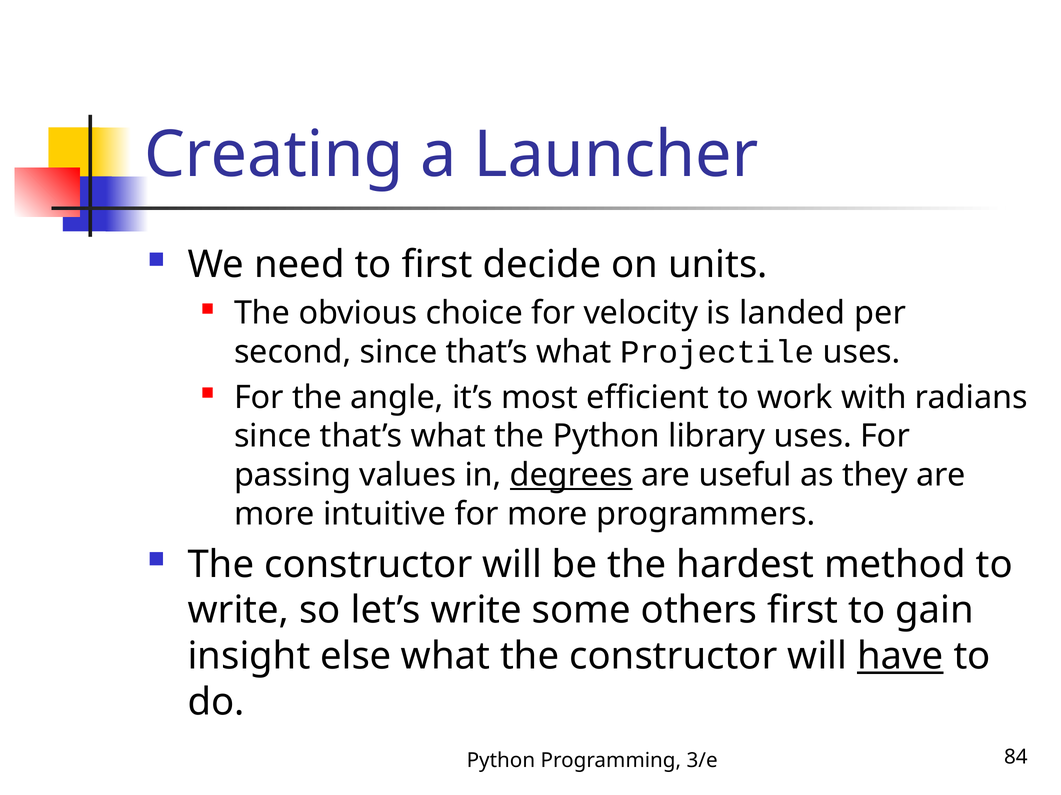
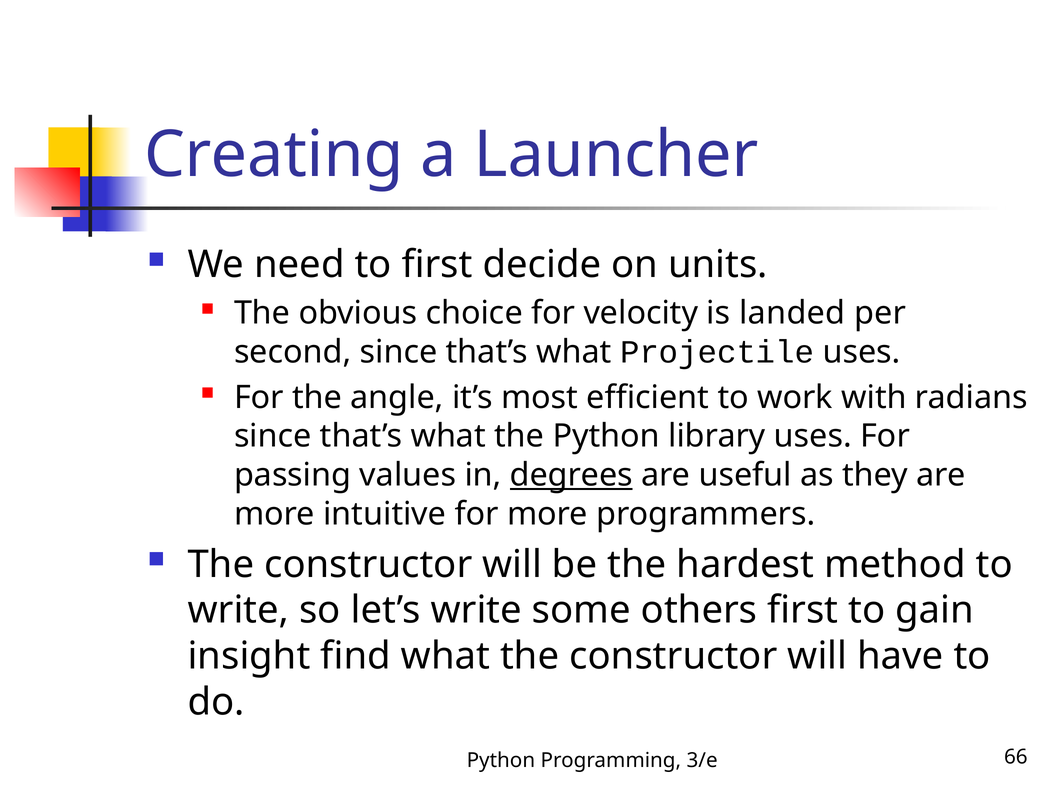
else: else -> find
have underline: present -> none
84: 84 -> 66
